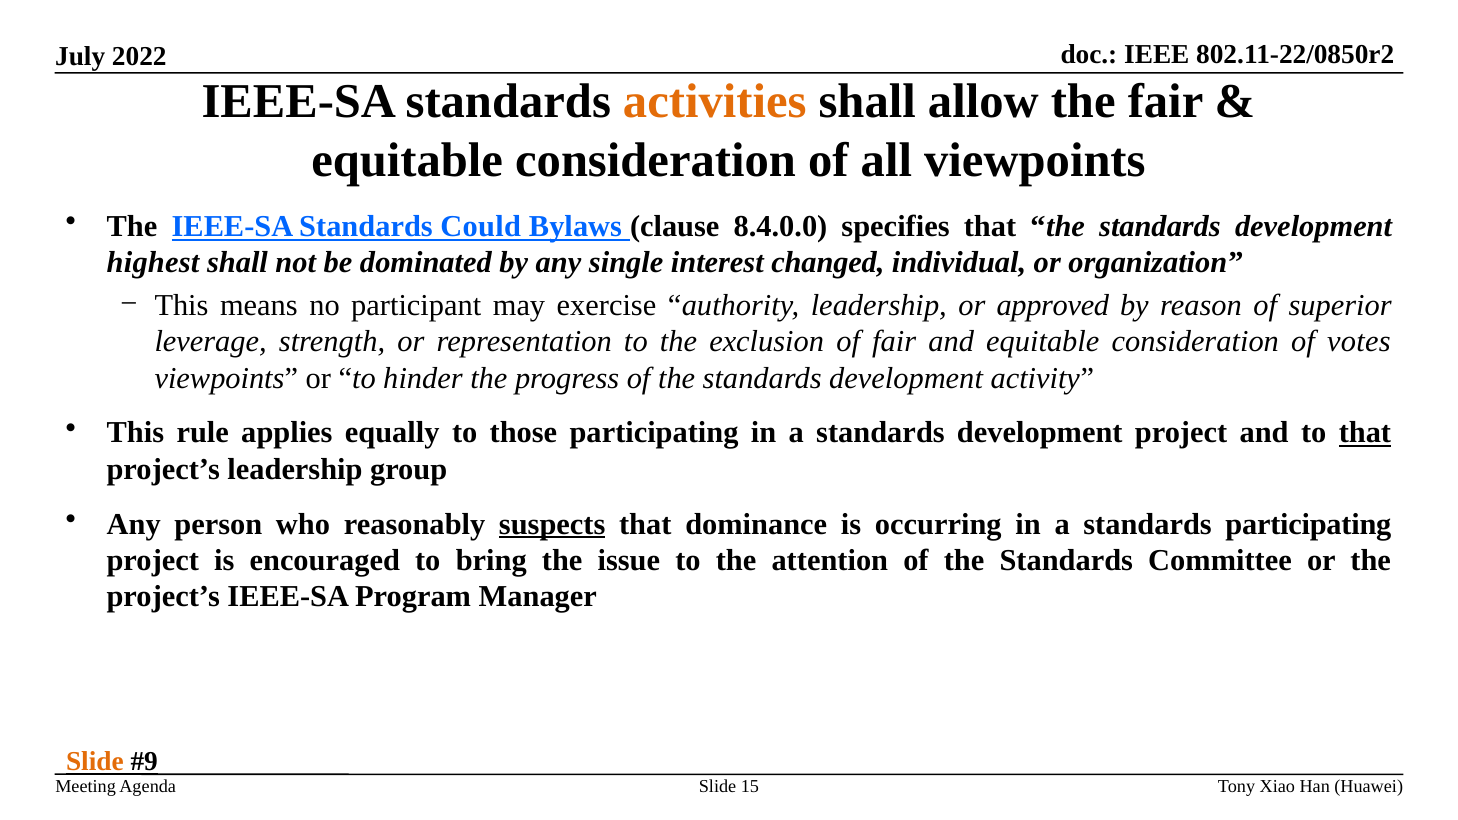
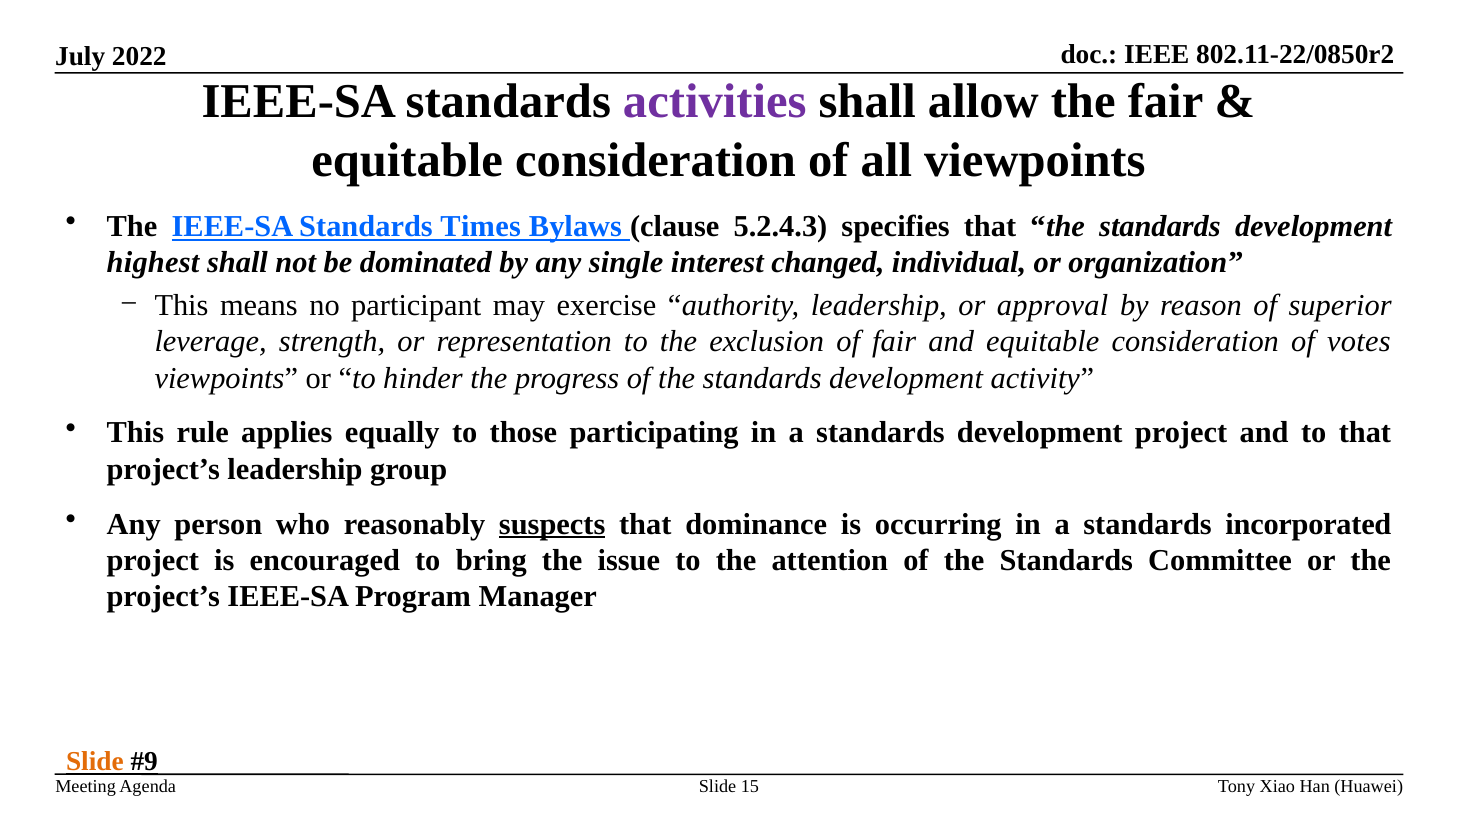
activities colour: orange -> purple
Could: Could -> Times
8.4.0.0: 8.4.0.0 -> 5.2.4.3
approved: approved -> approval
that at (1365, 433) underline: present -> none
standards participating: participating -> incorporated
